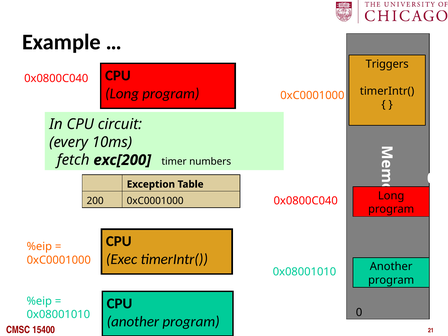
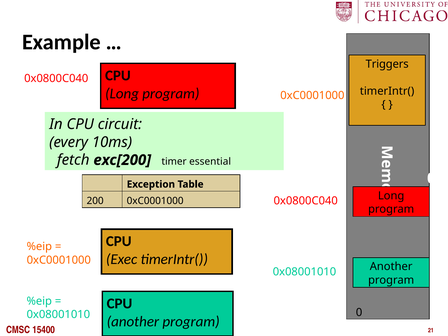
numbers: numbers -> essential
